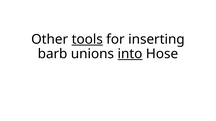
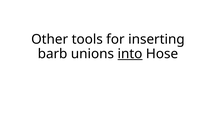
tools underline: present -> none
